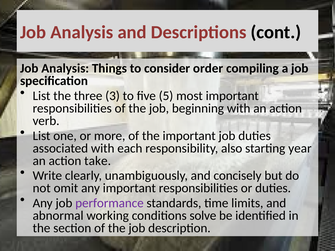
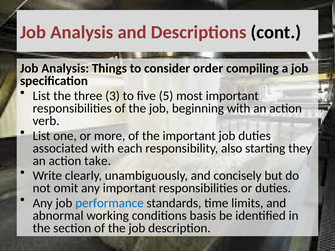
year: year -> they
performance colour: purple -> blue
solve: solve -> basis
